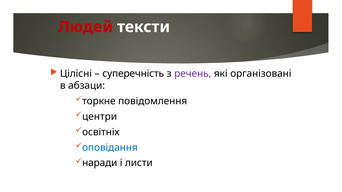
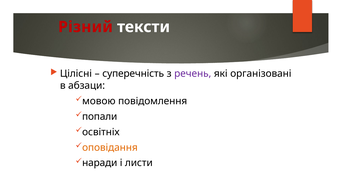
Людей: Людей -> Різний
торкне: торкне -> мовою
центри: центри -> попали
оповідання colour: blue -> orange
